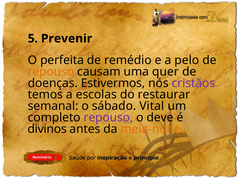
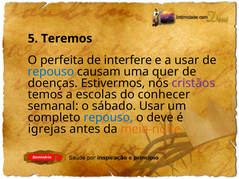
Prevenir: Prevenir -> Teremos
remédio: remédio -> interfere
a pelo: pelo -> usar
repouso at (51, 72) colour: orange -> blue
restaurar: restaurar -> conhecer
sábado Vital: Vital -> Usar
repouso at (108, 118) colour: purple -> blue
divinos: divinos -> igrejas
